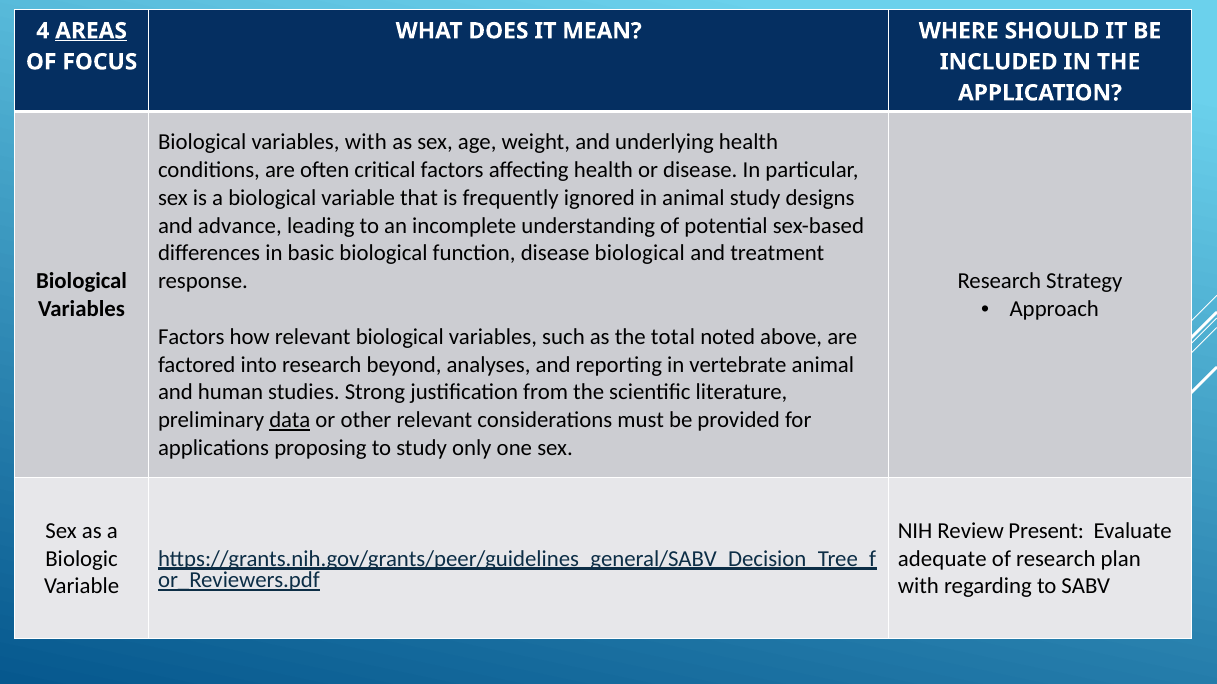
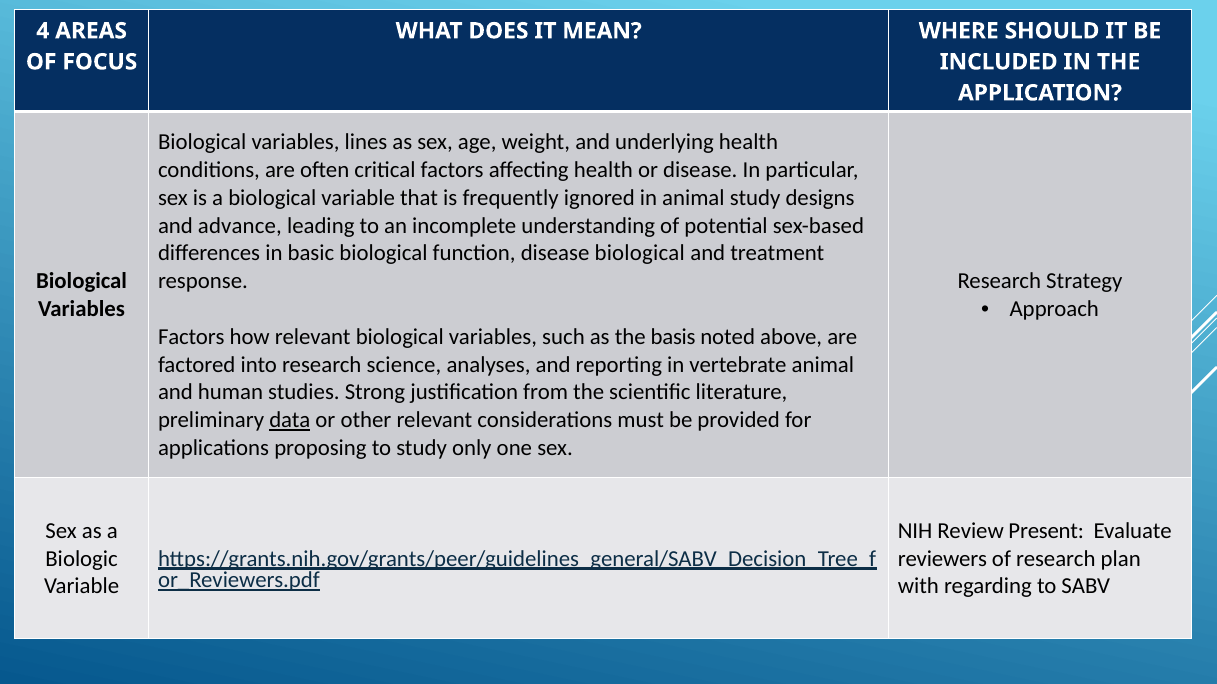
AREAS underline: present -> none
variables with: with -> lines
total: total -> basis
beyond: beyond -> science
adequate: adequate -> reviewers
